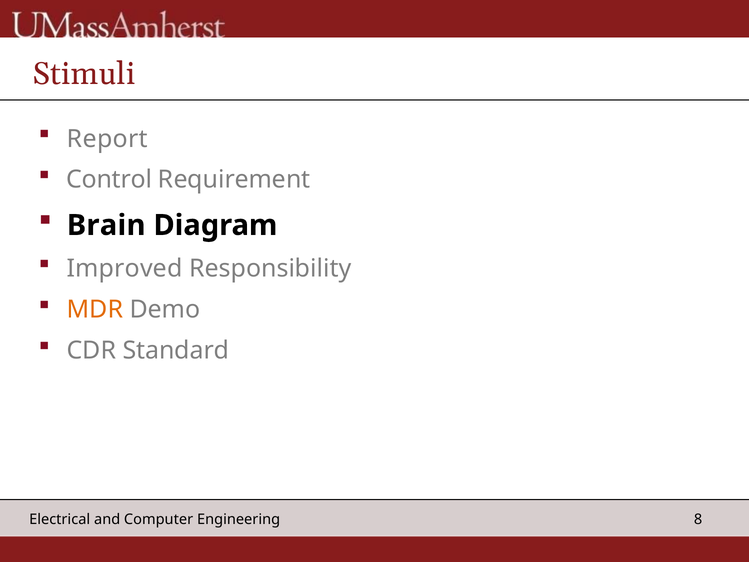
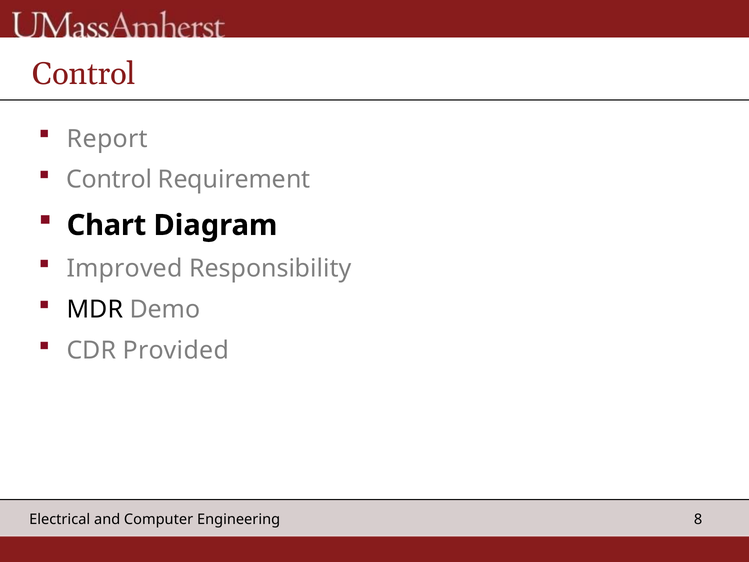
Stimuli at (84, 74): Stimuli -> Control
Brain: Brain -> Chart
MDR colour: orange -> black
Standard: Standard -> Provided
